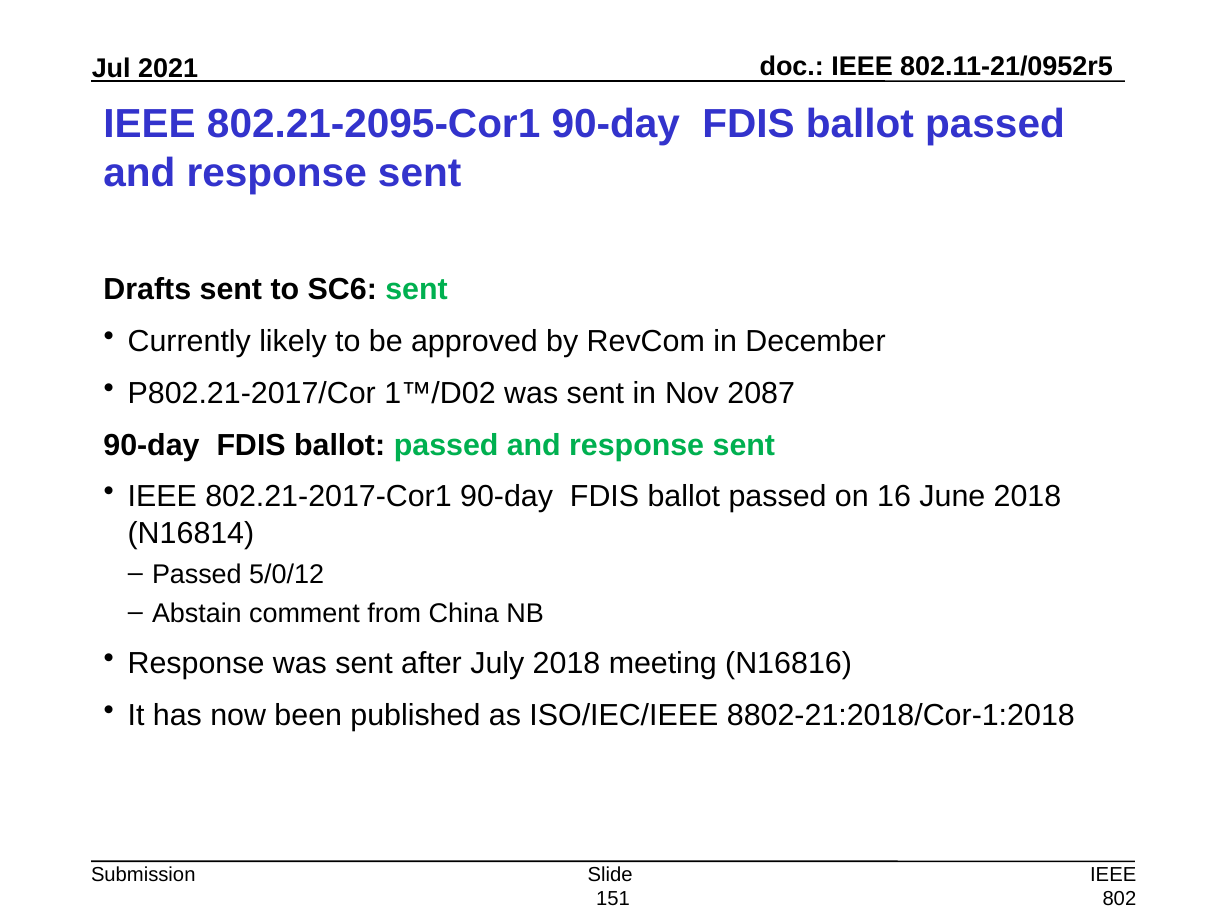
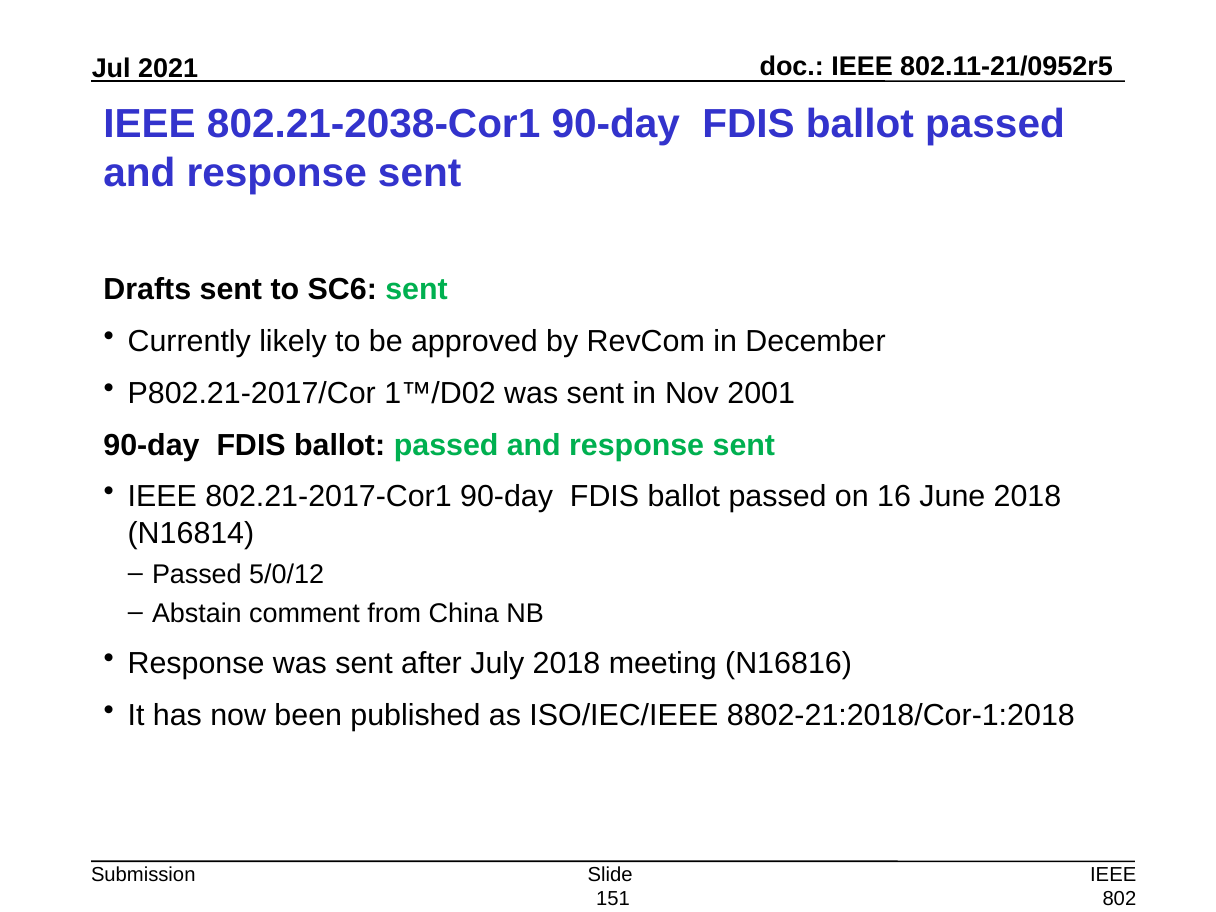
802.21-2095-Cor1: 802.21-2095-Cor1 -> 802.21-2038-Cor1
2087: 2087 -> 2001
